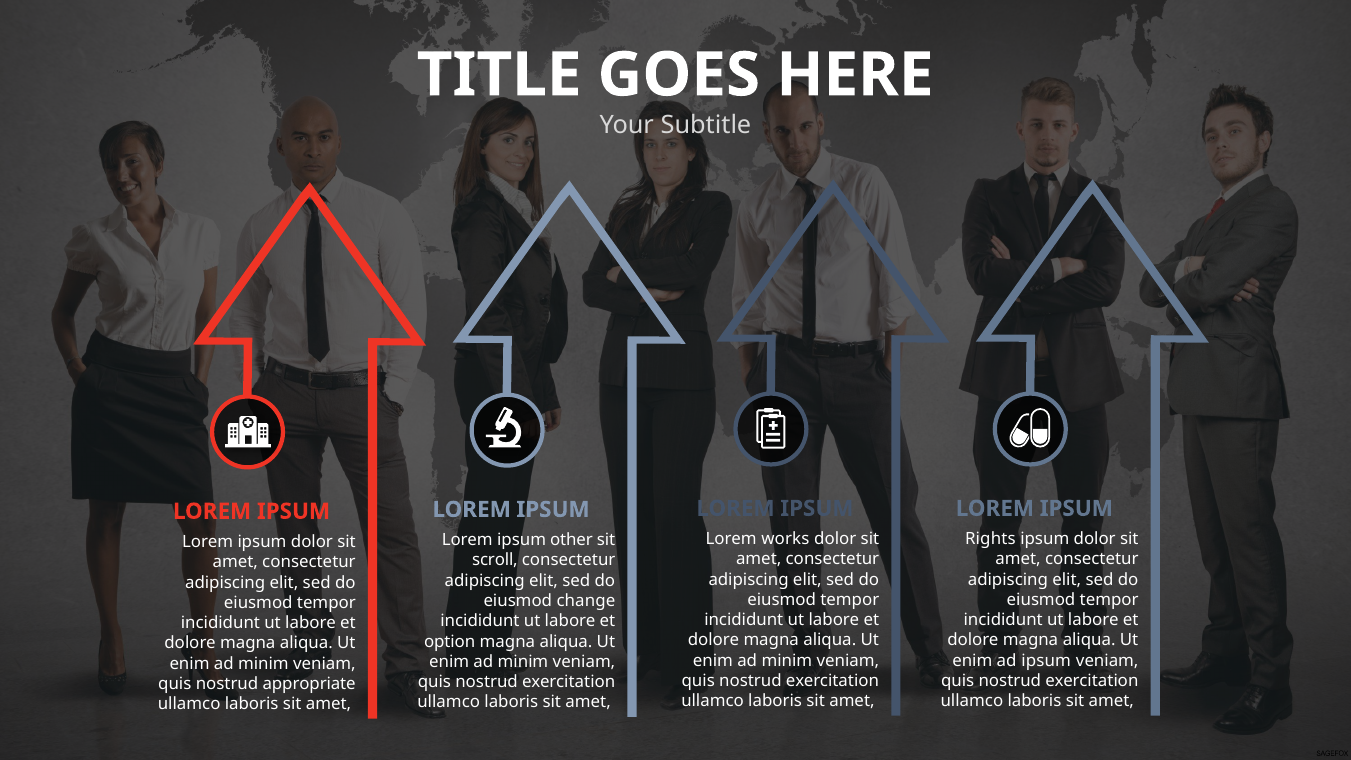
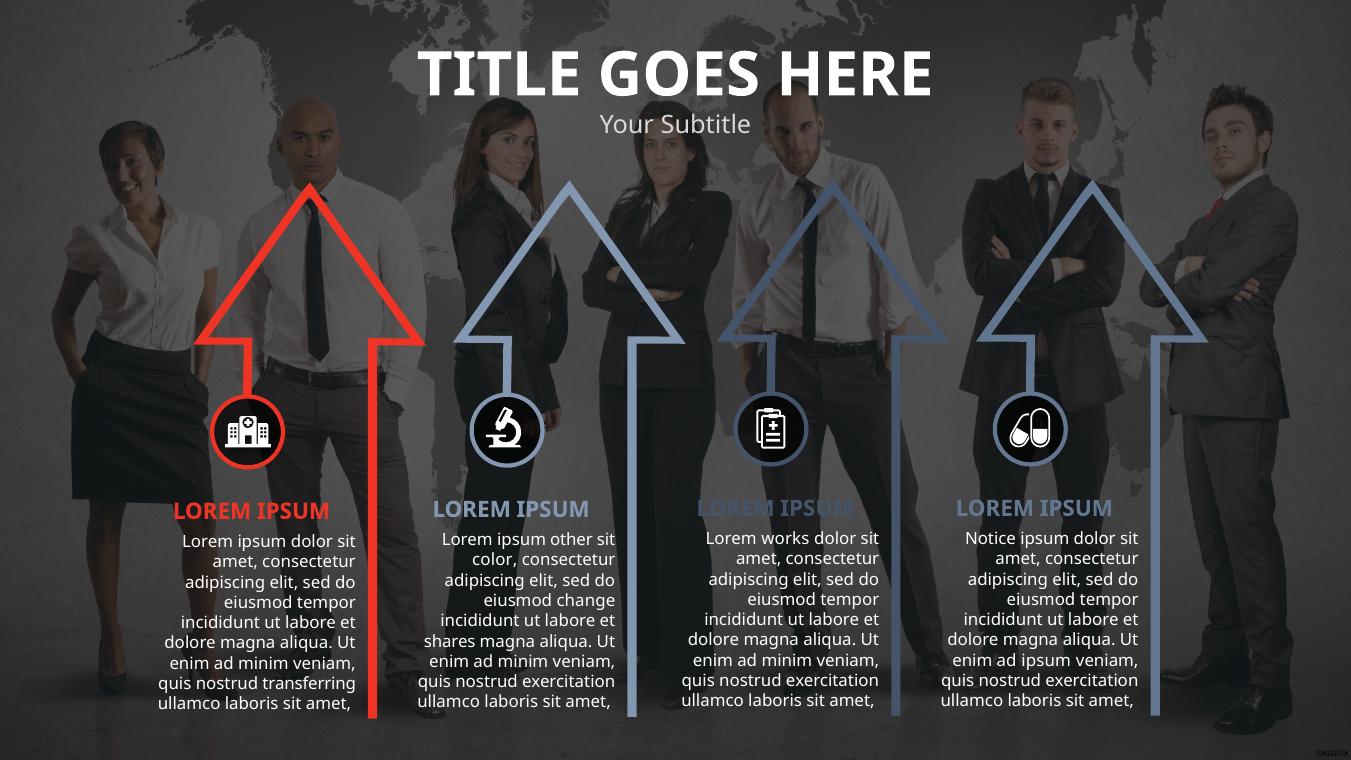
Rights: Rights -> Notice
scroll: scroll -> color
option: option -> shares
appropriate: appropriate -> transferring
